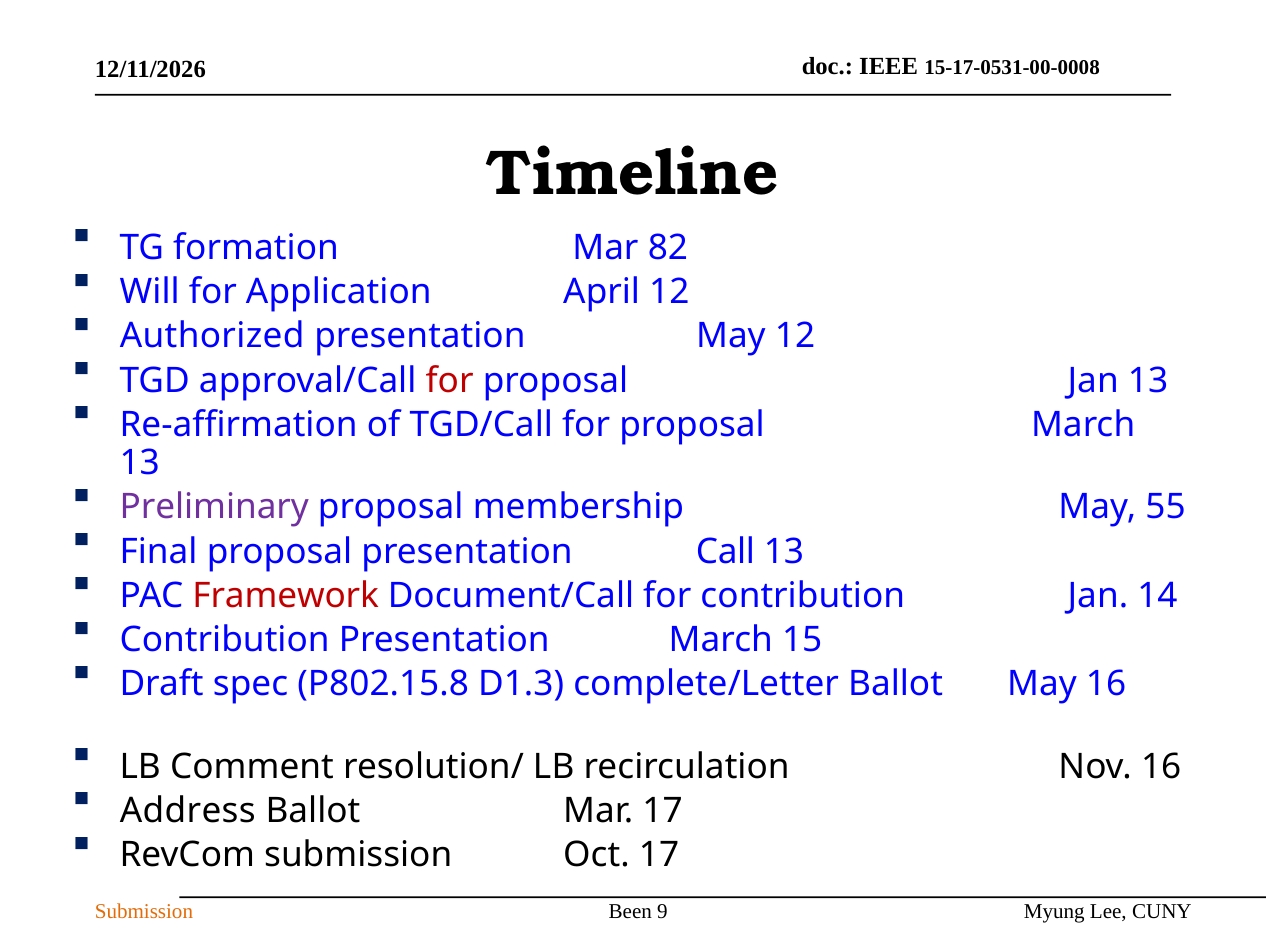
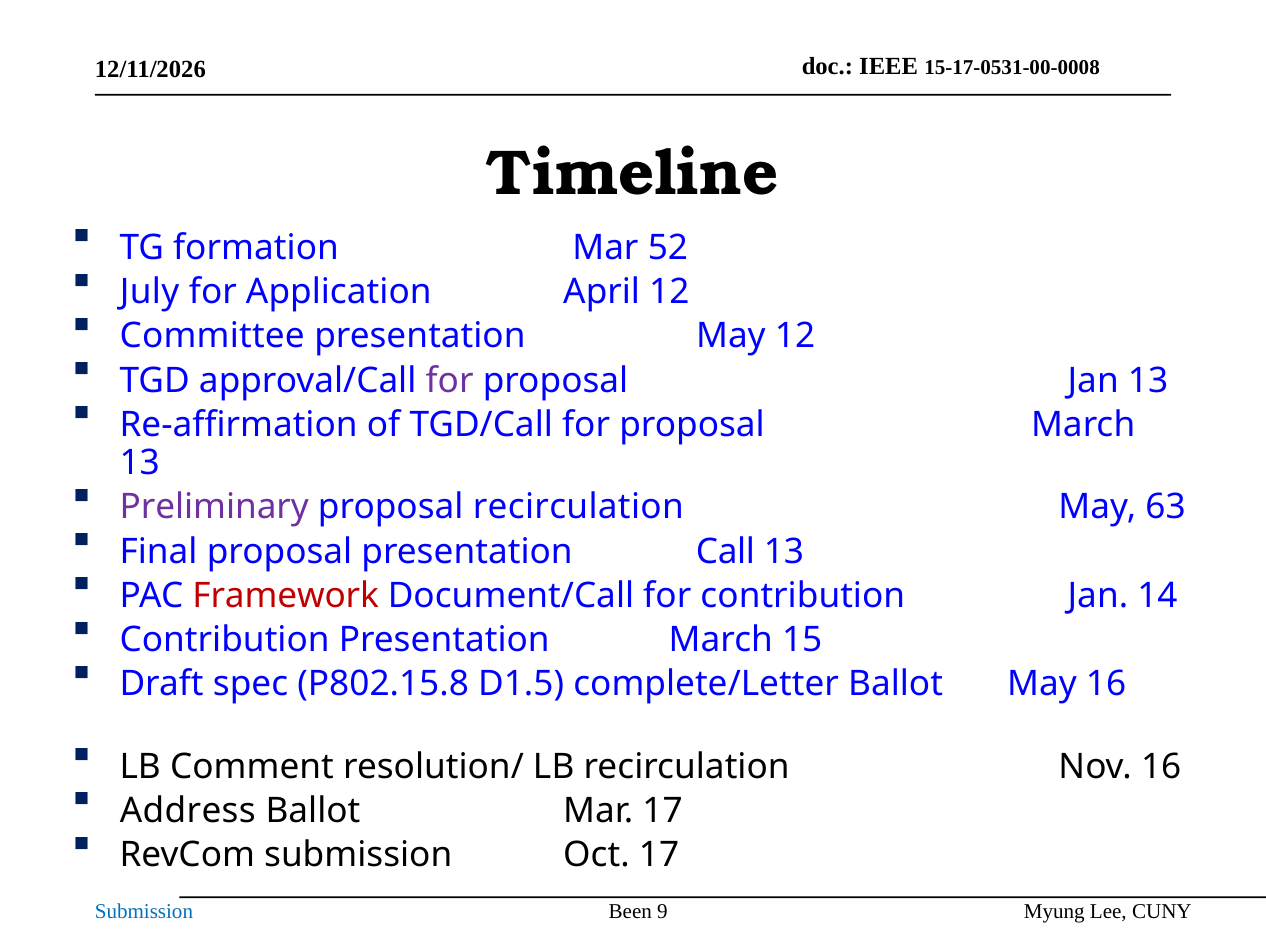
82: 82 -> 52
Will: Will -> July
Authorized: Authorized -> Committee
for at (450, 380) colour: red -> purple
proposal membership: membership -> recirculation
55: 55 -> 63
D1.3: D1.3 -> D1.5
Submission at (144, 911) colour: orange -> blue
